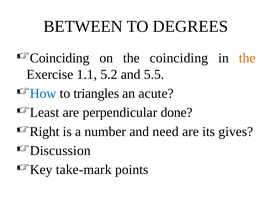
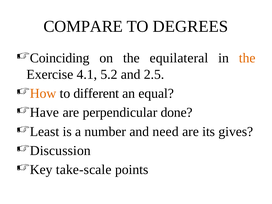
BETWEEN: BETWEEN -> COMPARE
the coinciding: coinciding -> equilateral
1.1: 1.1 -> 4.1
5.5: 5.5 -> 2.5
How colour: blue -> orange
triangles: triangles -> different
acute: acute -> equal
Least: Least -> Have
Right: Right -> Least
take-mark: take-mark -> take-scale
